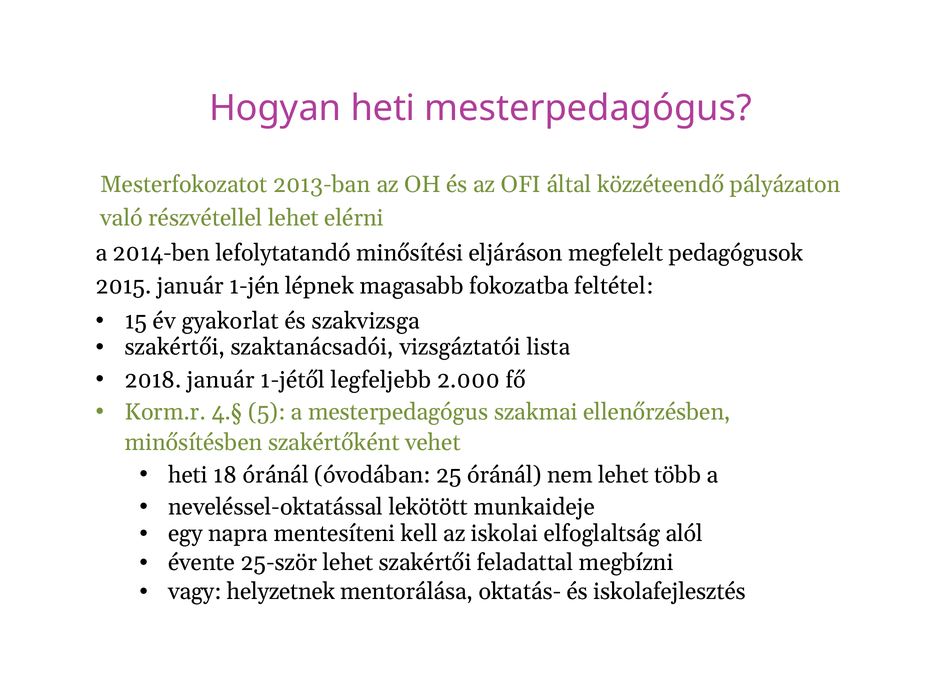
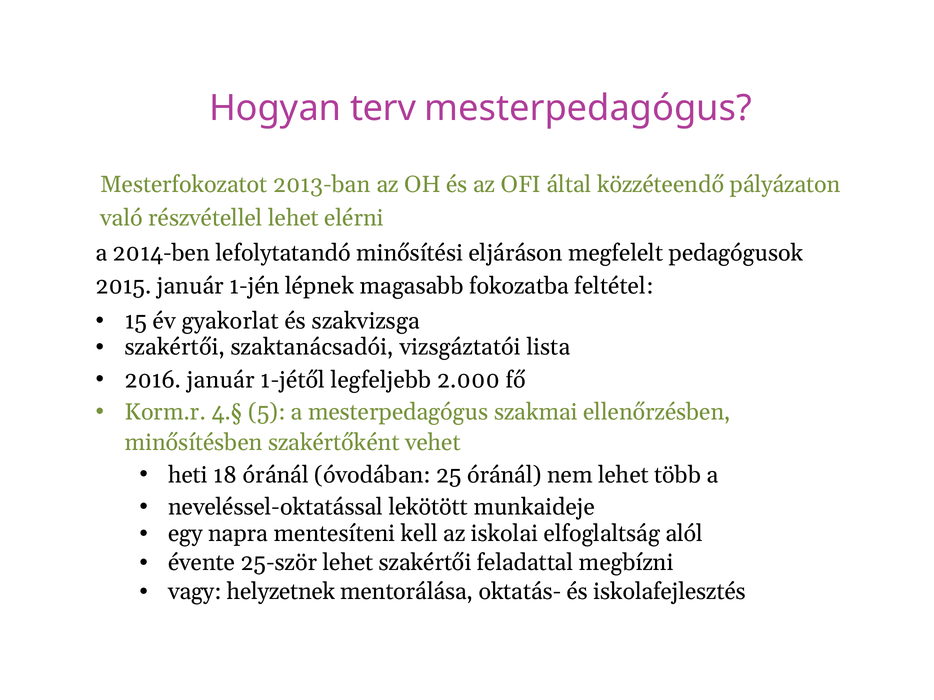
Hogyan heti: heti -> terv
2018: 2018 -> 2016
